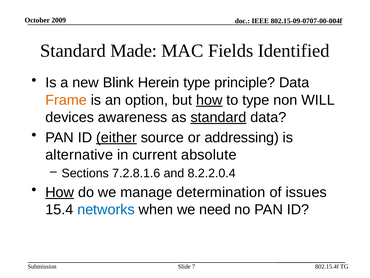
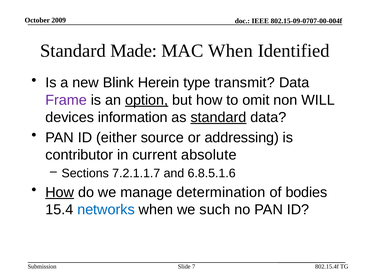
MAC Fields: Fields -> When
principle: principle -> transmit
Frame colour: orange -> purple
option underline: none -> present
how at (209, 100) underline: present -> none
to type: type -> omit
awareness: awareness -> information
either underline: present -> none
alternative: alternative -> contributor
7.2.8.1.6: 7.2.8.1.6 -> 7.2.1.1.7
8.2.2.0.4: 8.2.2.0.4 -> 6.8.5.1.6
issues: issues -> bodies
need: need -> such
